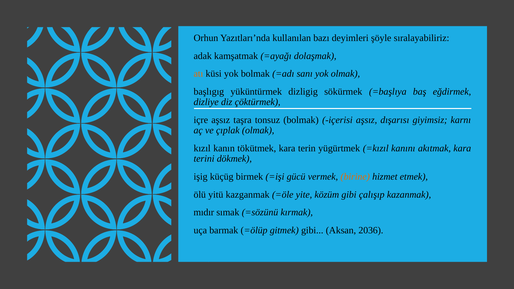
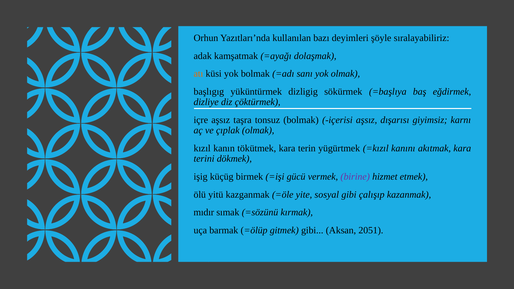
birine colour: orange -> purple
közüm: közüm -> sosyal
2036: 2036 -> 2051
